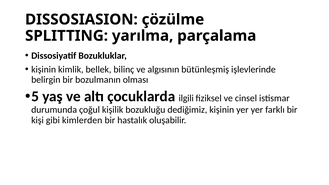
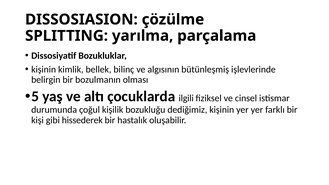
kimlerden: kimlerden -> hissederek
